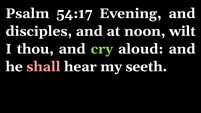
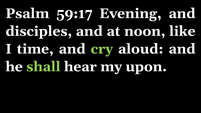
54:17: 54:17 -> 59:17
wilt: wilt -> like
thou: thou -> time
shall colour: pink -> light green
seeth: seeth -> upon
